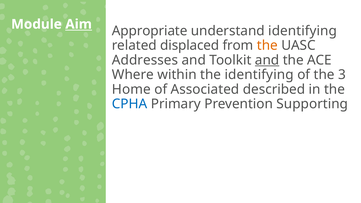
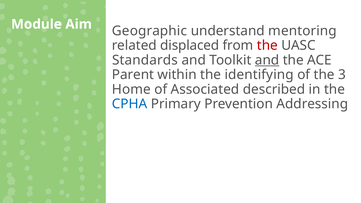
Aim underline: present -> none
Appropriate: Appropriate -> Geographic
understand identifying: identifying -> mentoring
the at (267, 45) colour: orange -> red
Addresses: Addresses -> Standards
Where: Where -> Parent
Supporting: Supporting -> Addressing
